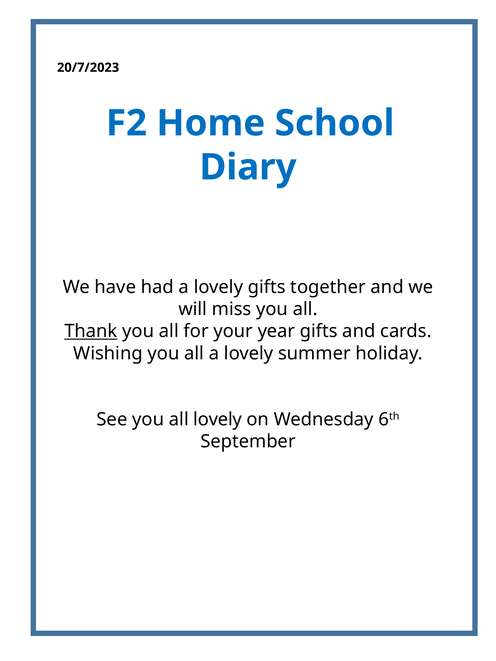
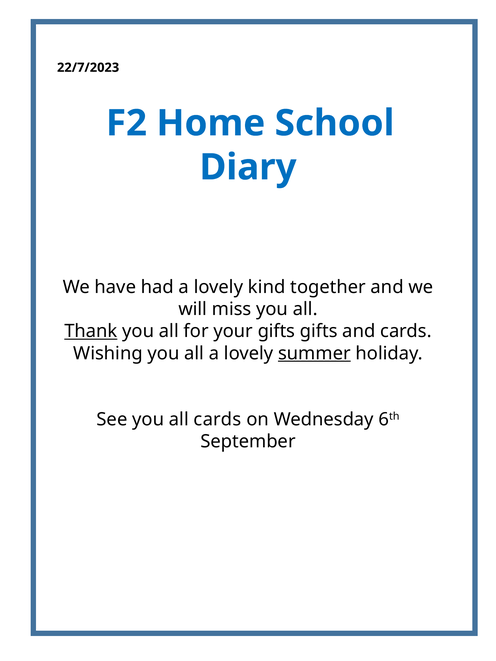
20/7/2023: 20/7/2023 -> 22/7/2023
lovely gifts: gifts -> kind
your year: year -> gifts
summer underline: none -> present
all lovely: lovely -> cards
